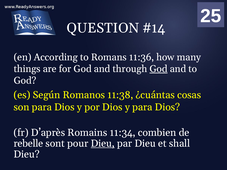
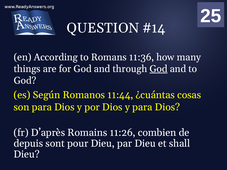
11:38: 11:38 -> 11:44
11:34: 11:34 -> 11:26
rebelle: rebelle -> depuis
Dieu at (103, 144) underline: present -> none
